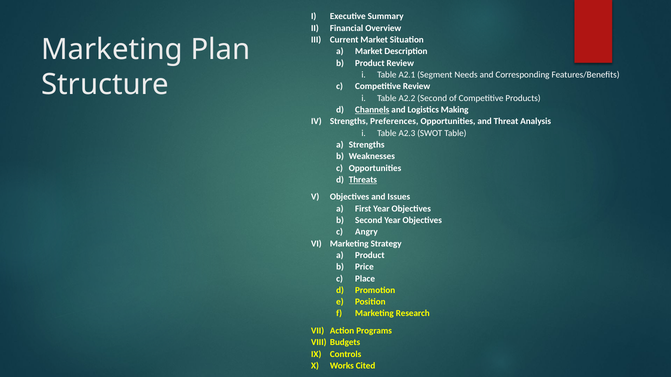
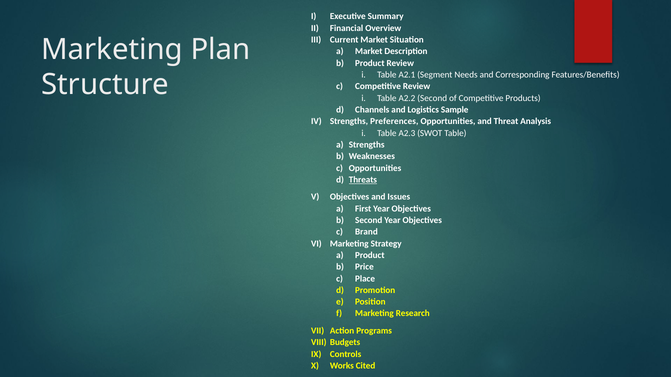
Channels underline: present -> none
Making: Making -> Sample
Angry: Angry -> Brand
